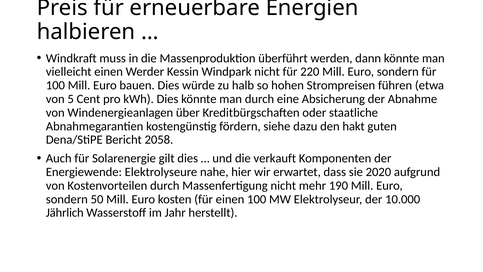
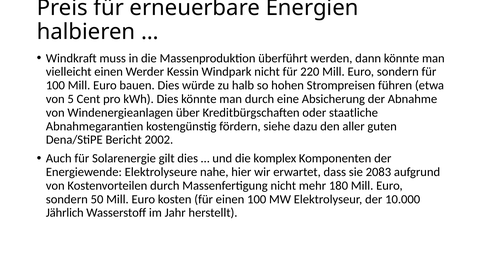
hakt: hakt -> aller
2058: 2058 -> 2002
verkauft: verkauft -> komplex
2020: 2020 -> 2083
190: 190 -> 180
